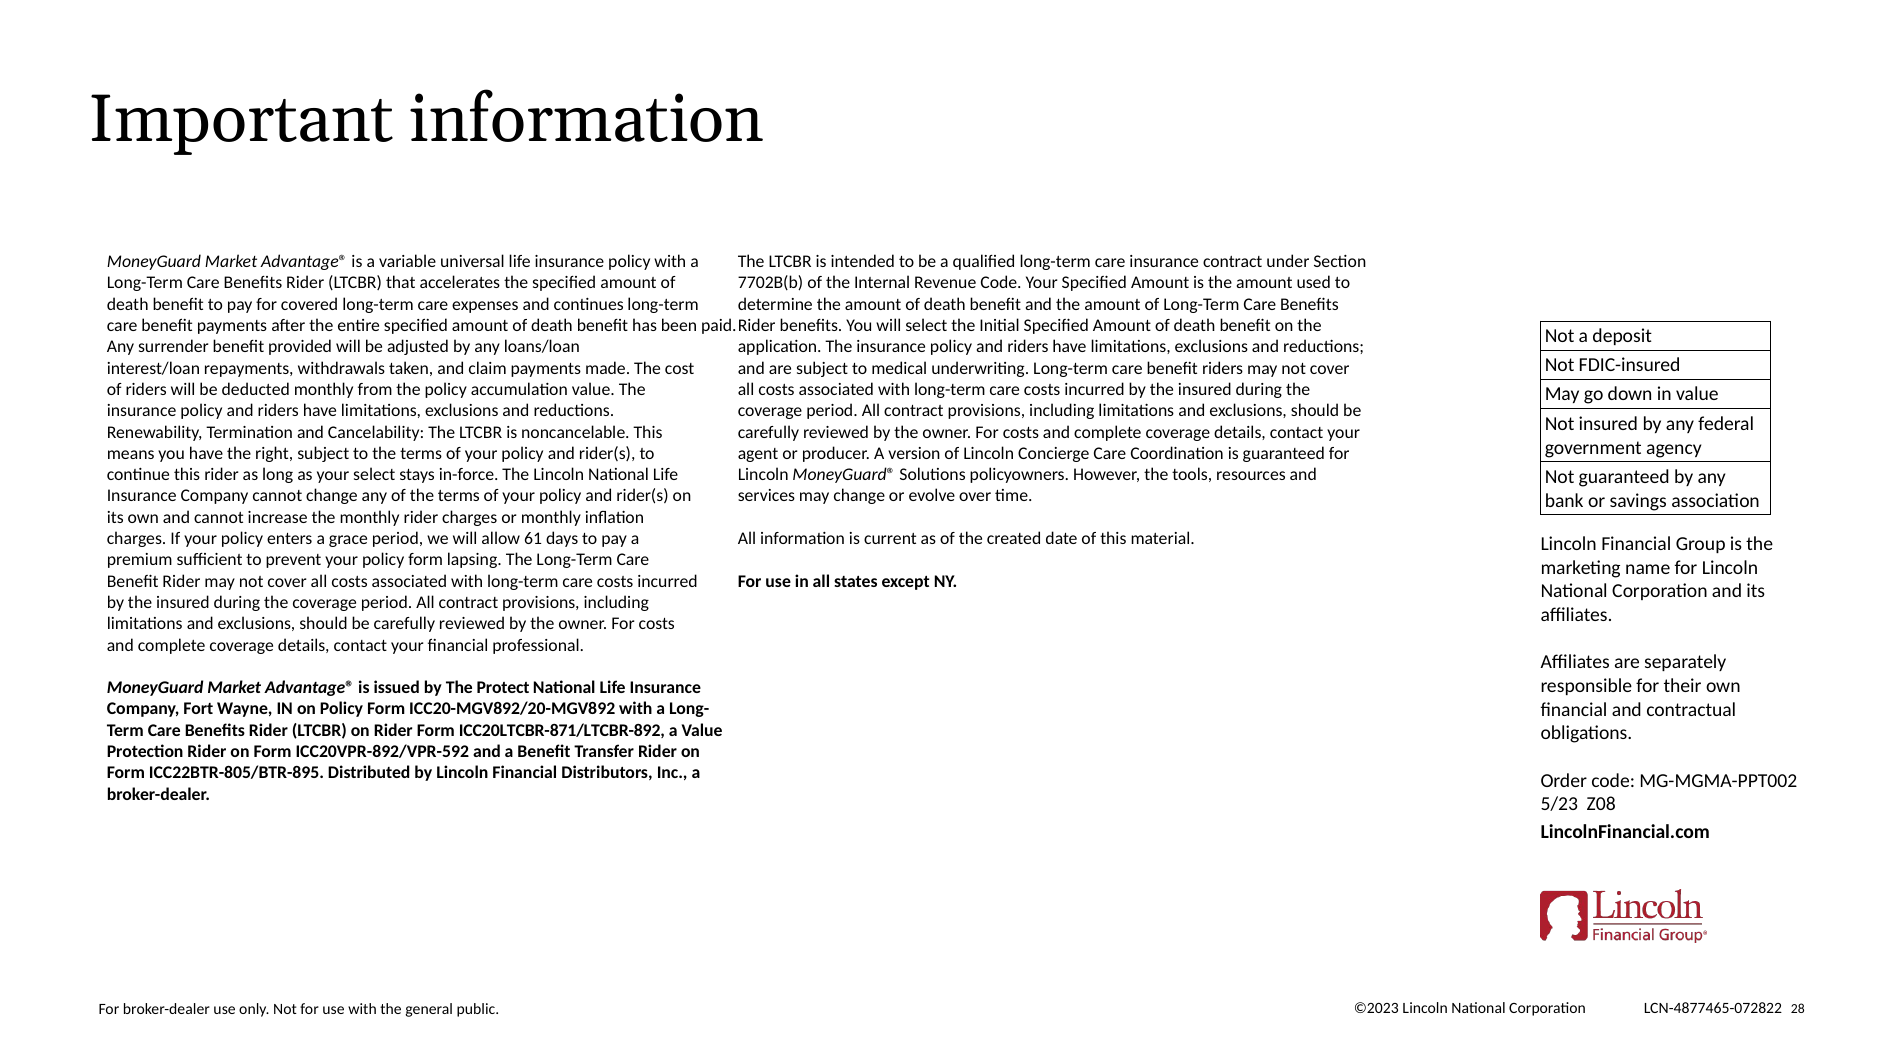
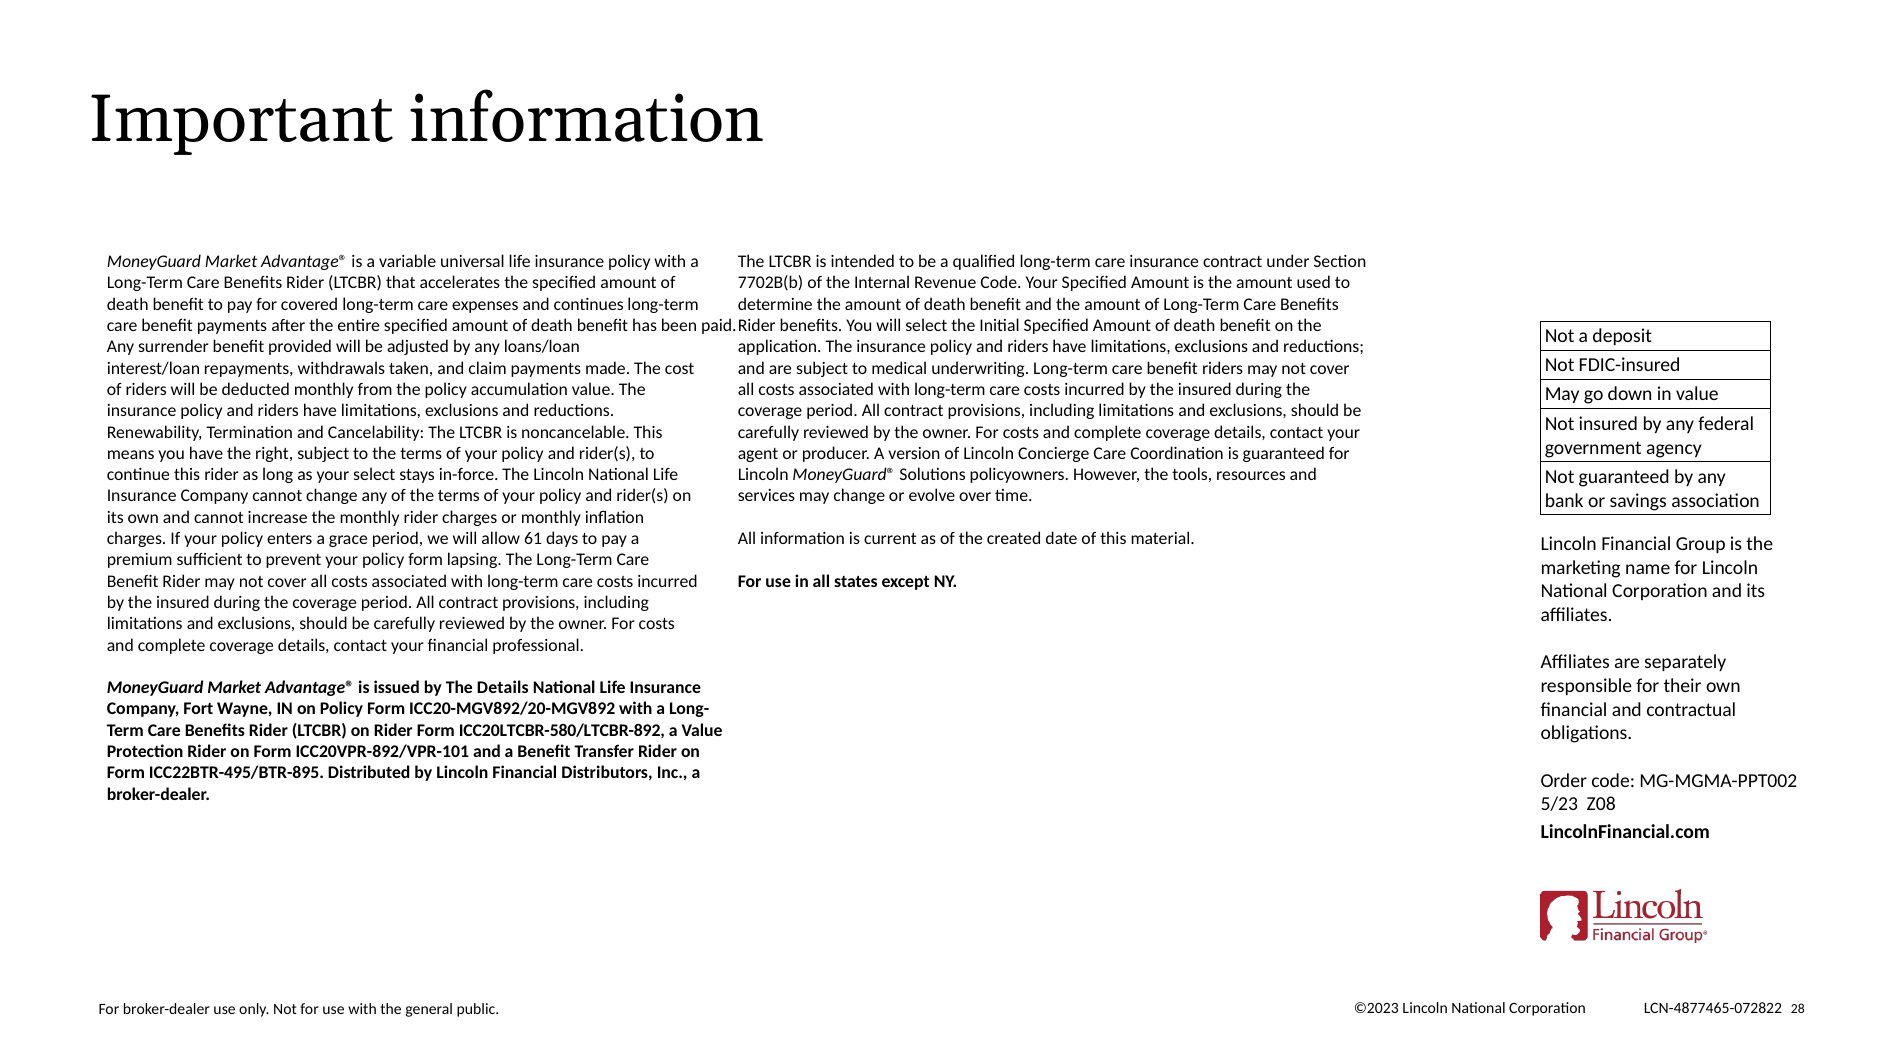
The Protect: Protect -> Details
ICC20LTCBR-871/LTCBR-892: ICC20LTCBR-871/LTCBR-892 -> ICC20LTCBR-580/LTCBR-892
ICC20VPR-892/VPR-592: ICC20VPR-892/VPR-592 -> ICC20VPR-892/VPR-101
ICC22BTR-805/BTR-895: ICC22BTR-805/BTR-895 -> ICC22BTR-495/BTR-895
